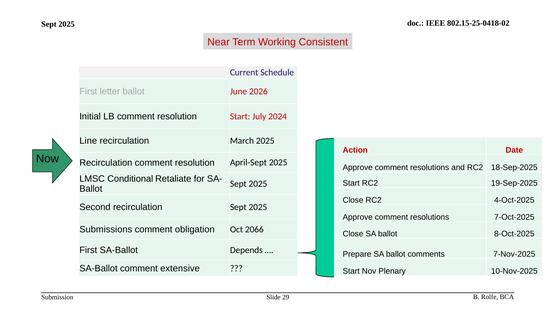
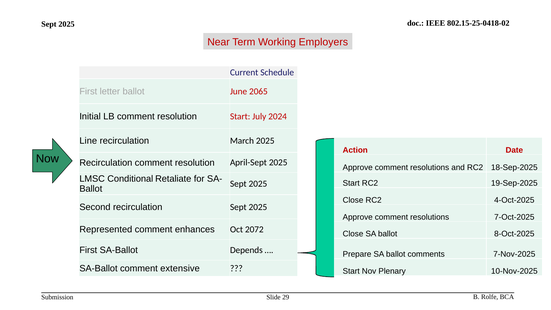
Consistent: Consistent -> Employers
2026: 2026 -> 2065
Submissions: Submissions -> Represented
obligation: obligation -> enhances
2066: 2066 -> 2072
